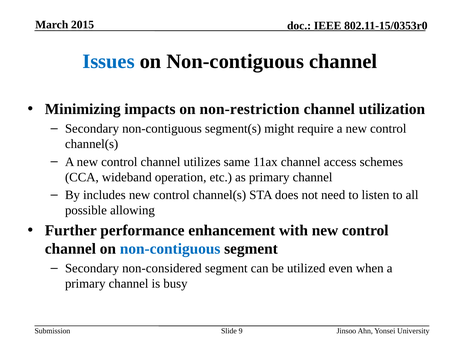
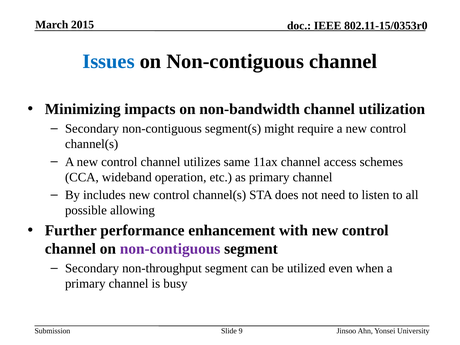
non-restriction: non-restriction -> non-bandwidth
non-contiguous at (170, 249) colour: blue -> purple
non-considered: non-considered -> non-throughput
